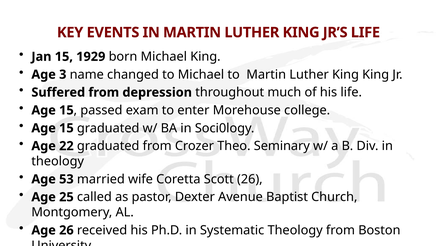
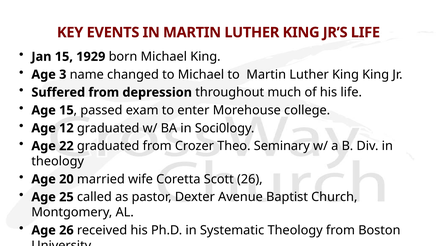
15 at (66, 128): 15 -> 12
53: 53 -> 20
